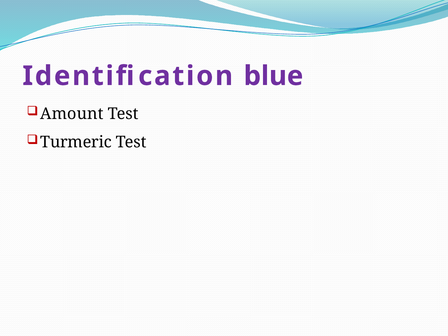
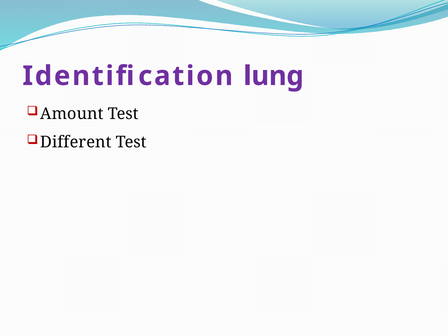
blue: blue -> lung
Turmeric: Turmeric -> Different
